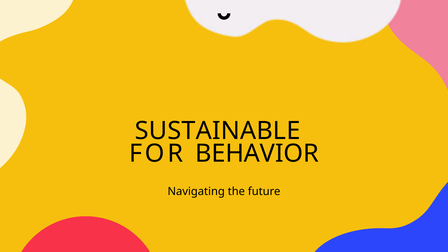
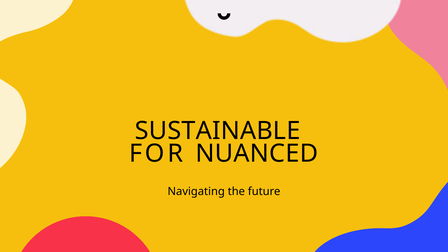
BEHAVIOR: BEHAVIOR -> NUANCED
